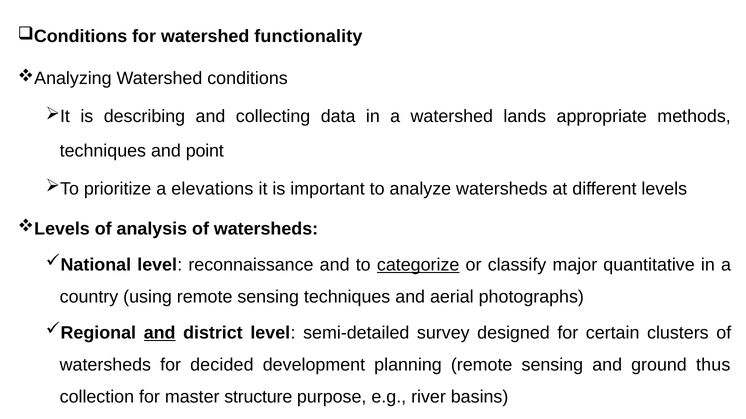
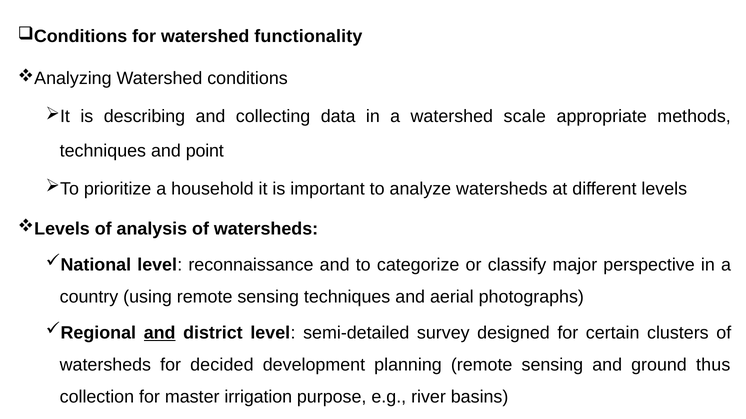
lands: lands -> scale
elevations: elevations -> household
categorize underline: present -> none
quantitative: quantitative -> perspective
structure: structure -> irrigation
